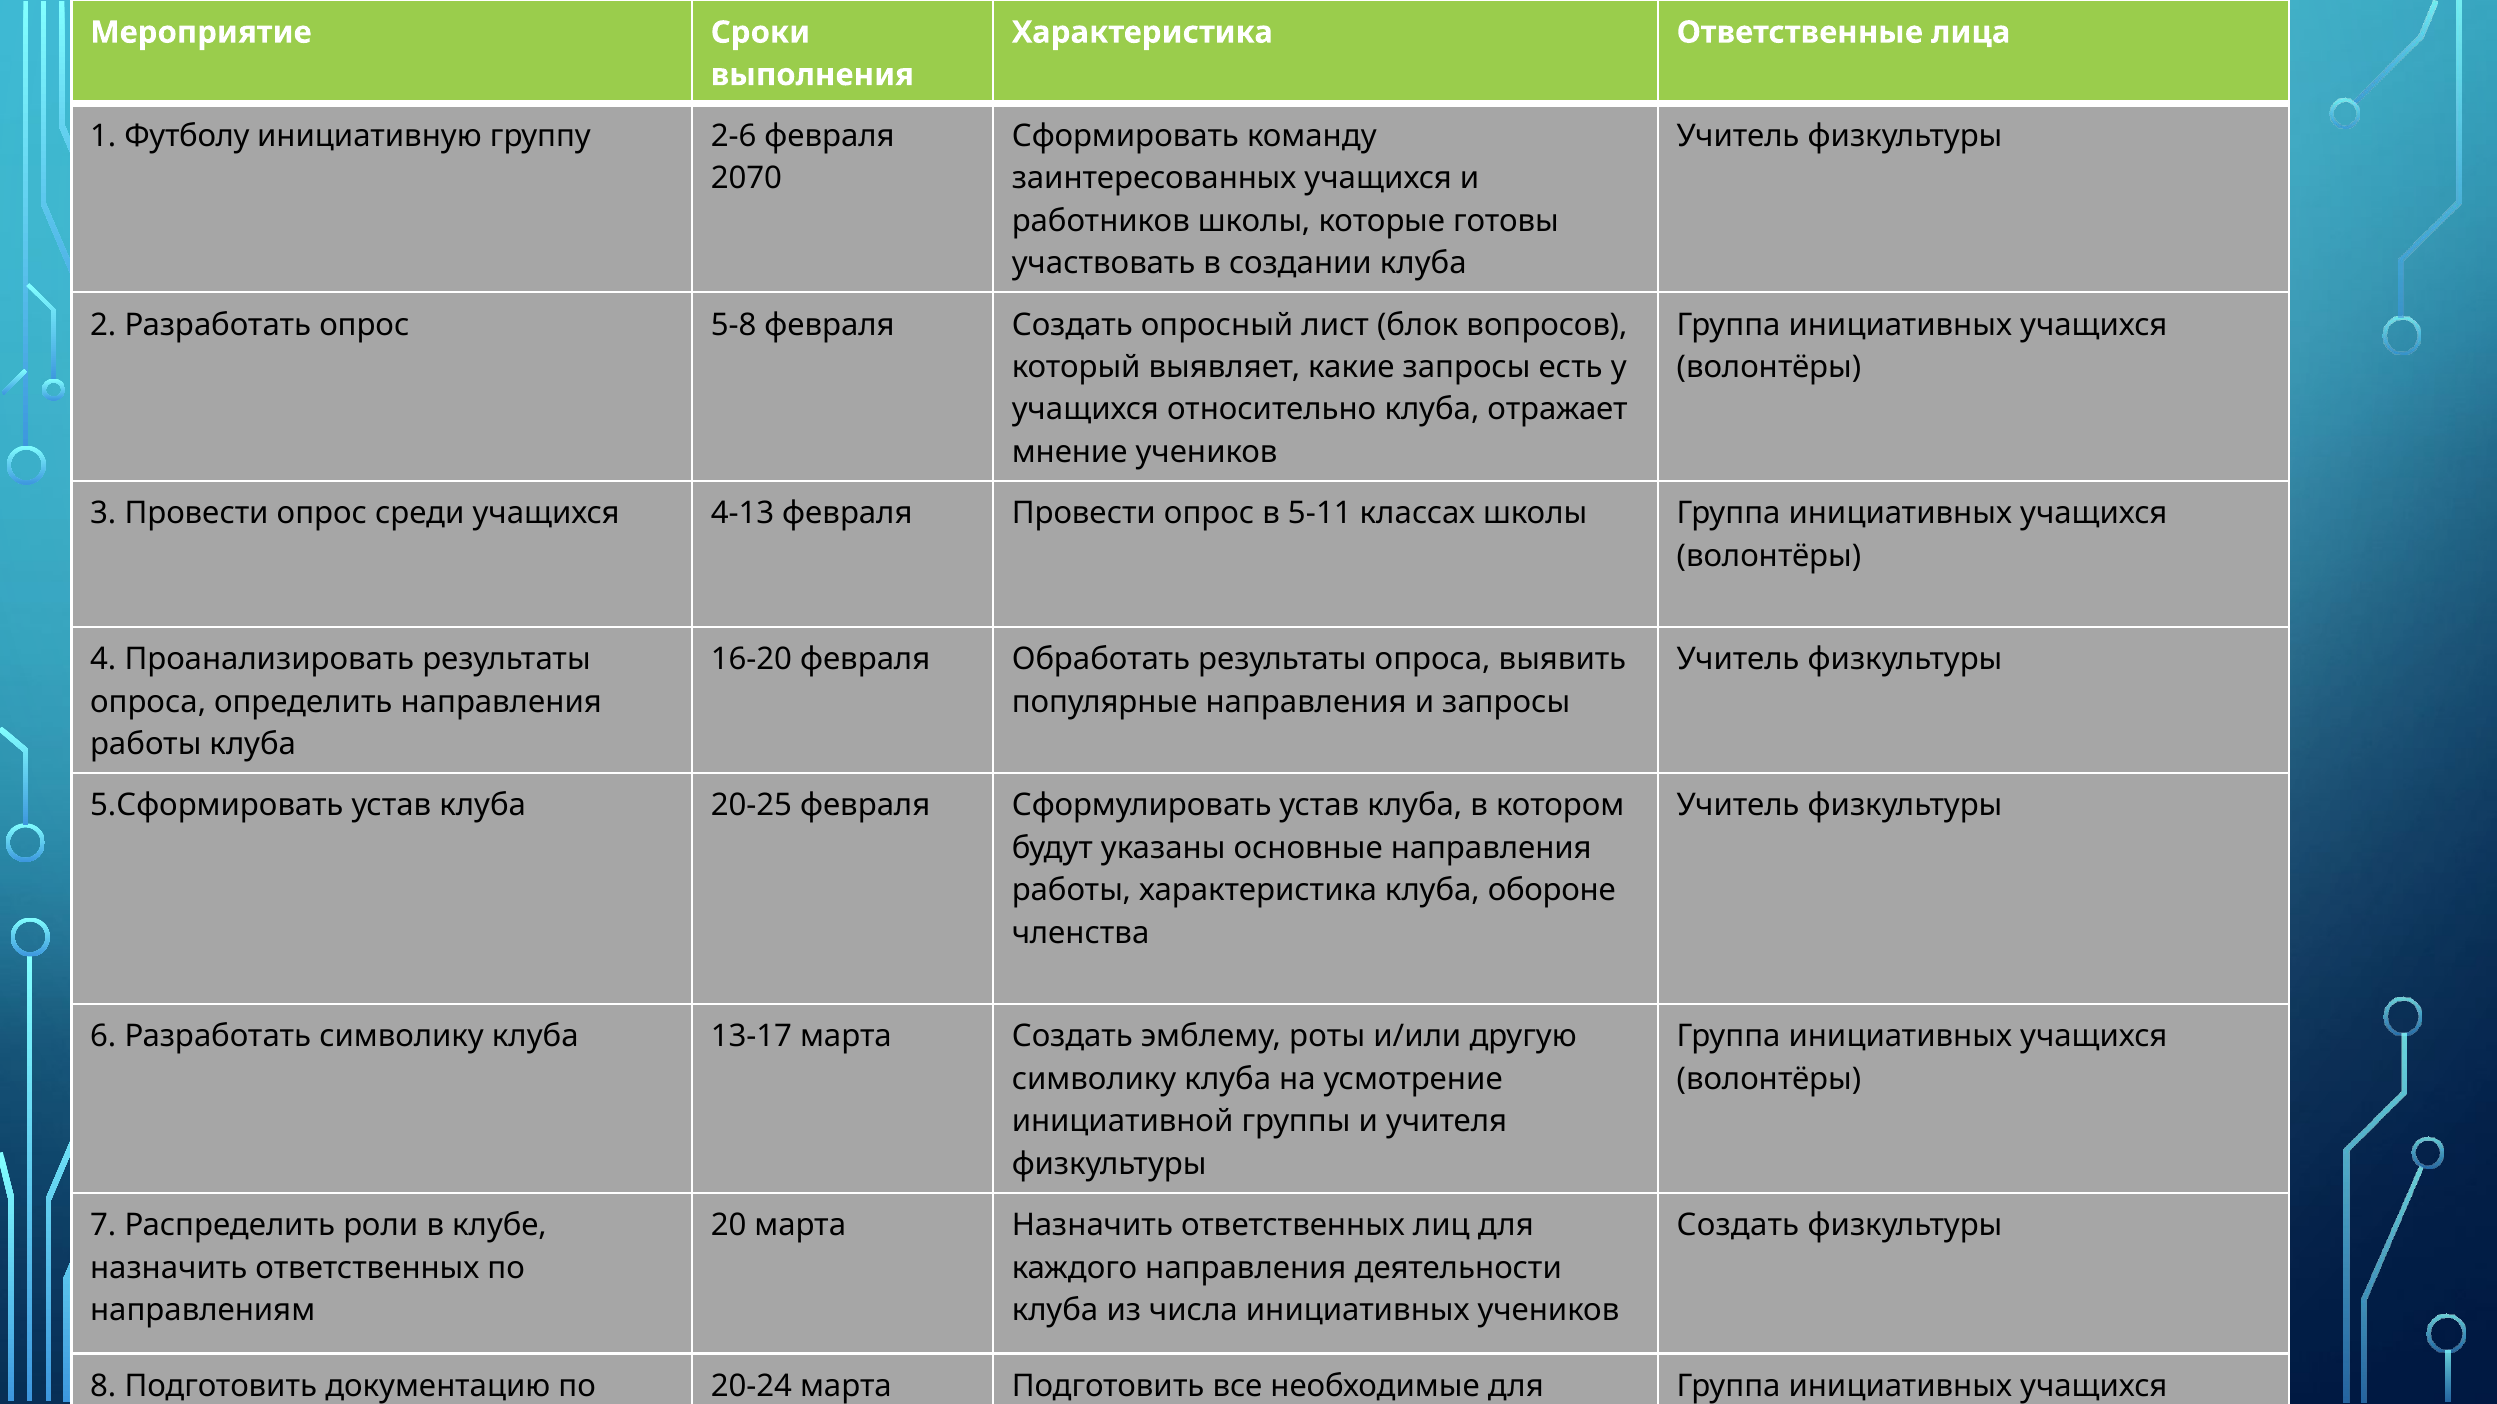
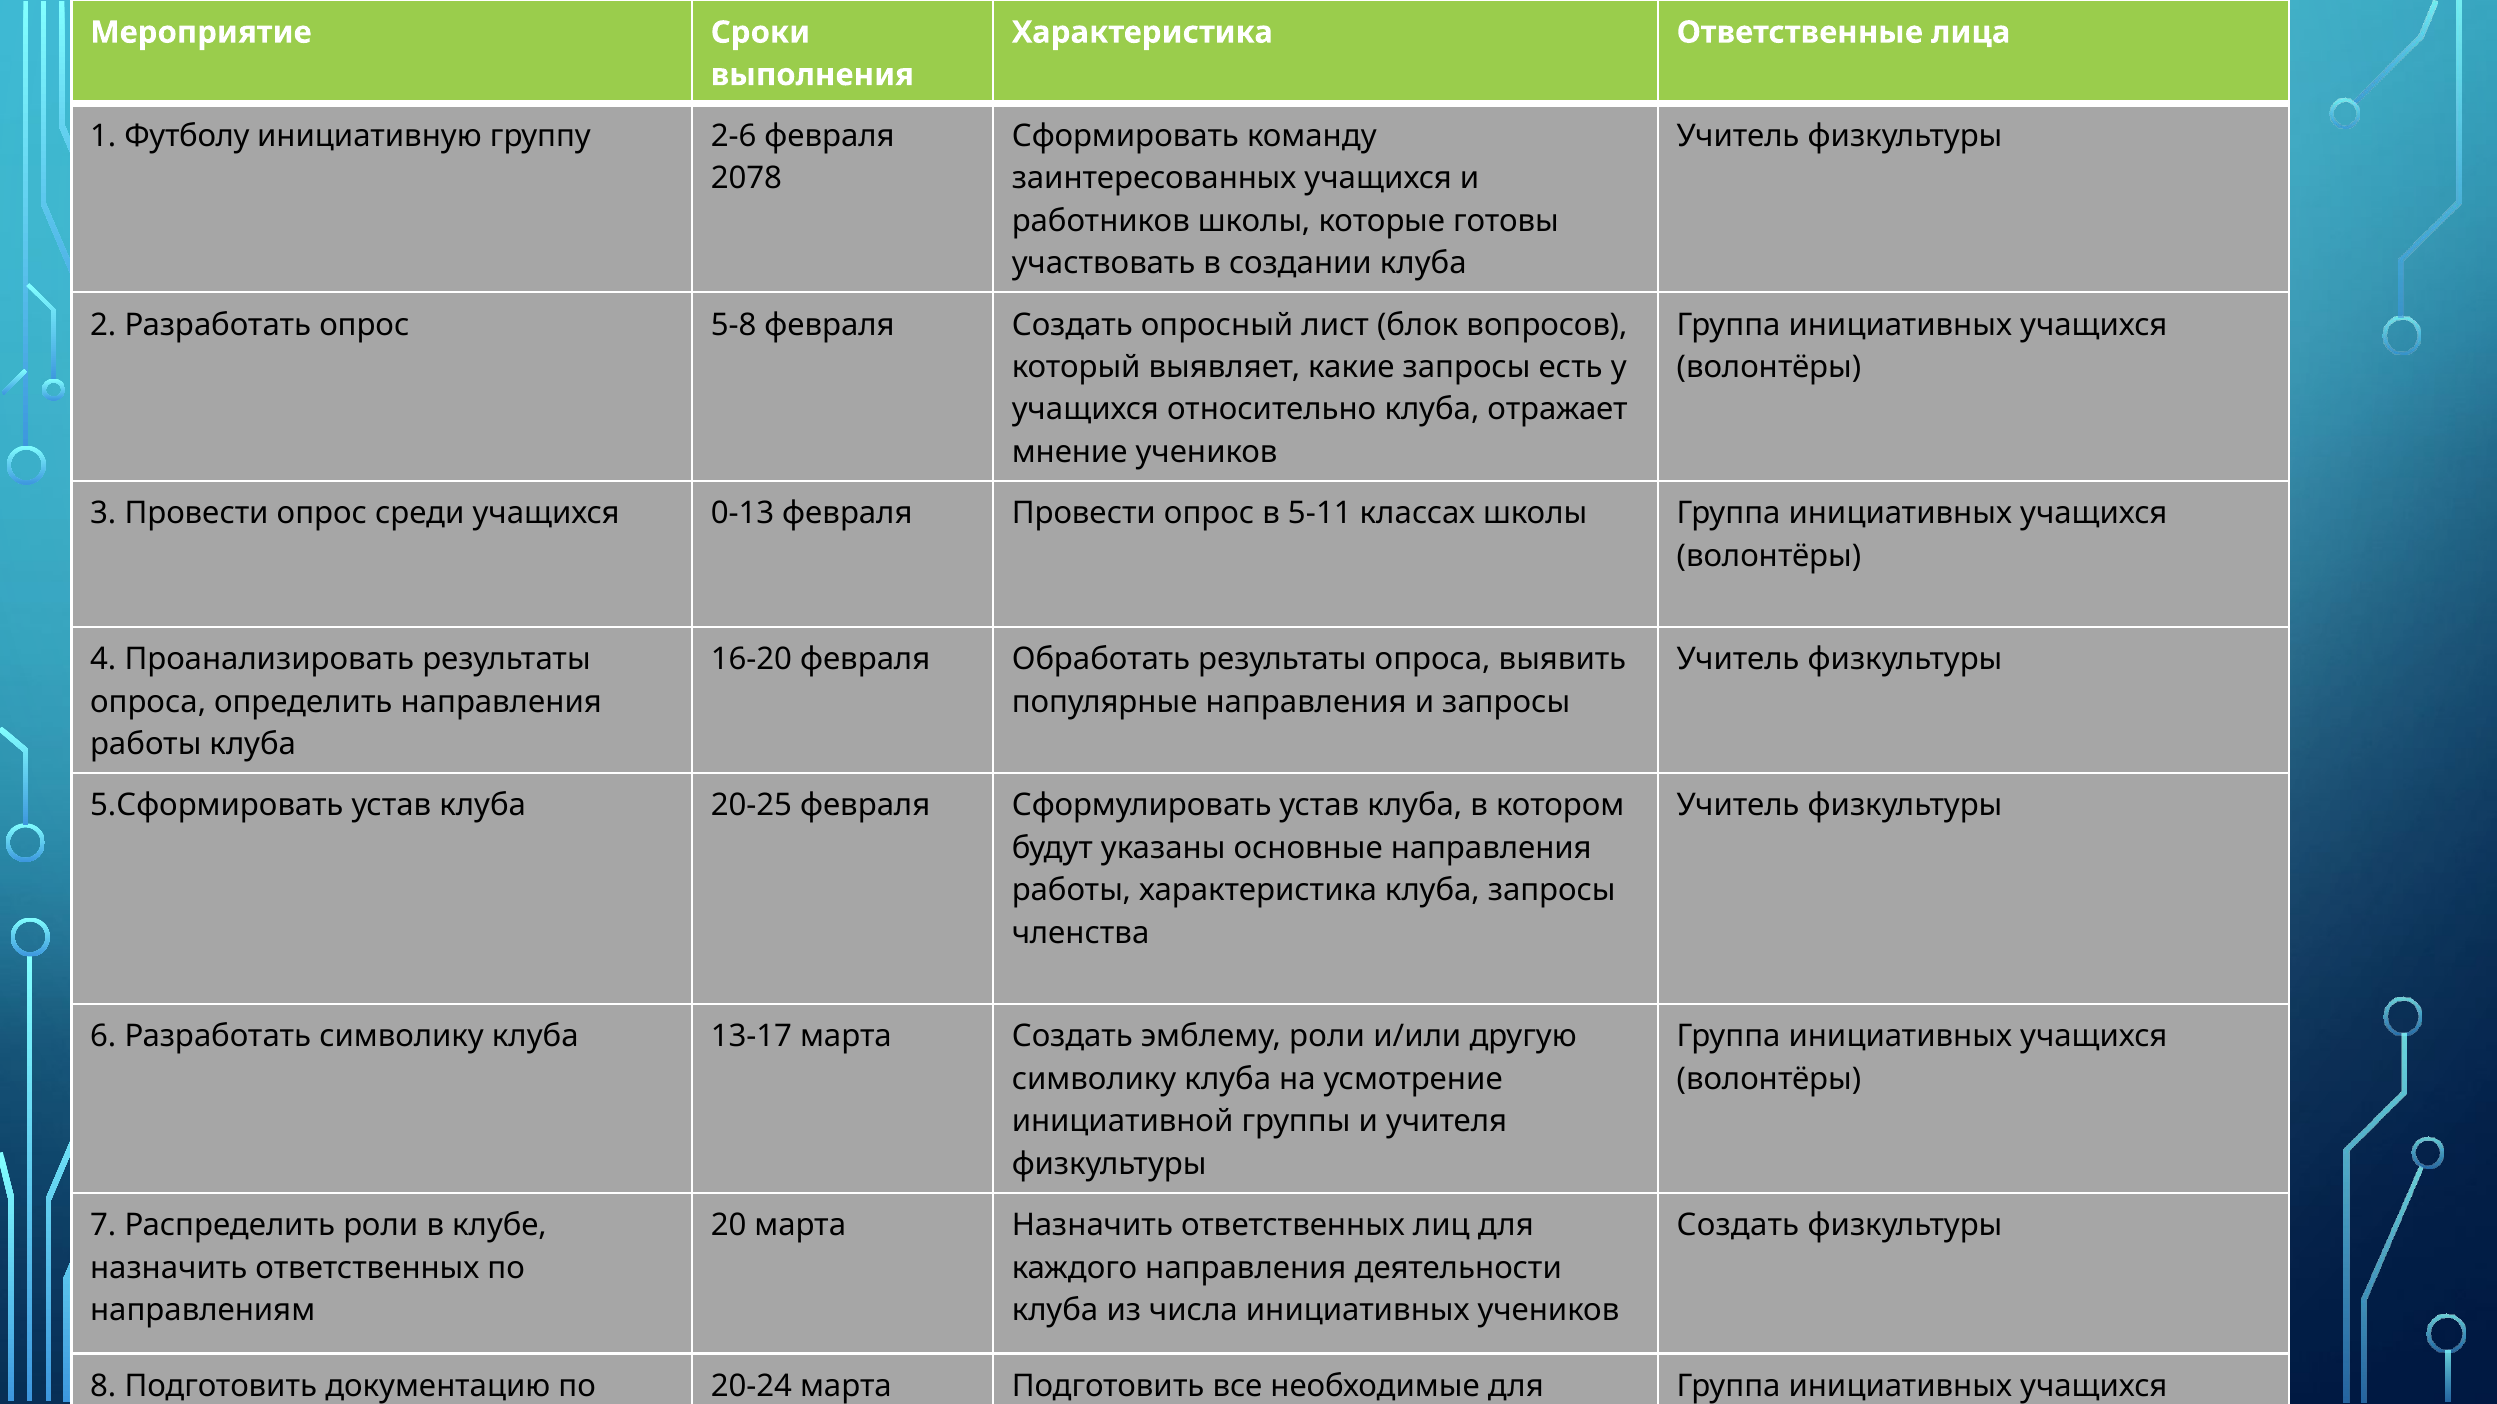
2070: 2070 -> 2078
4-13: 4-13 -> 0-13
клуба обороне: обороне -> запросы
эмблему роты: роты -> роли
